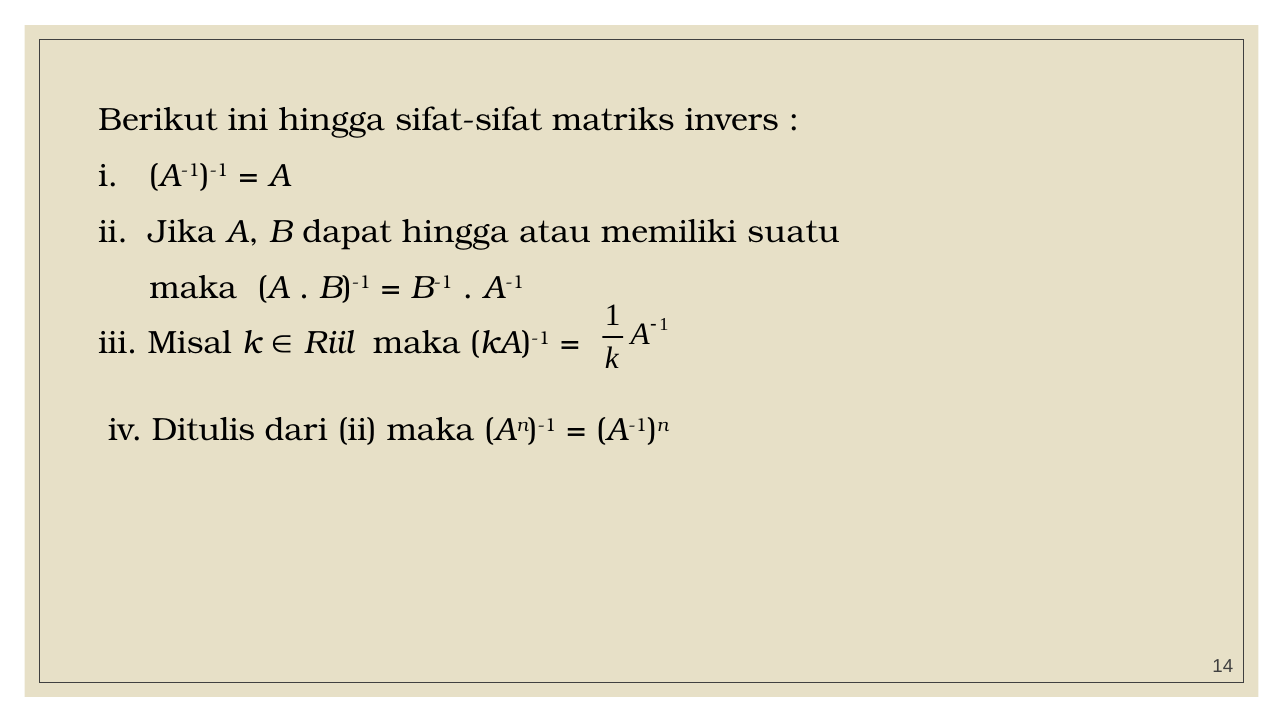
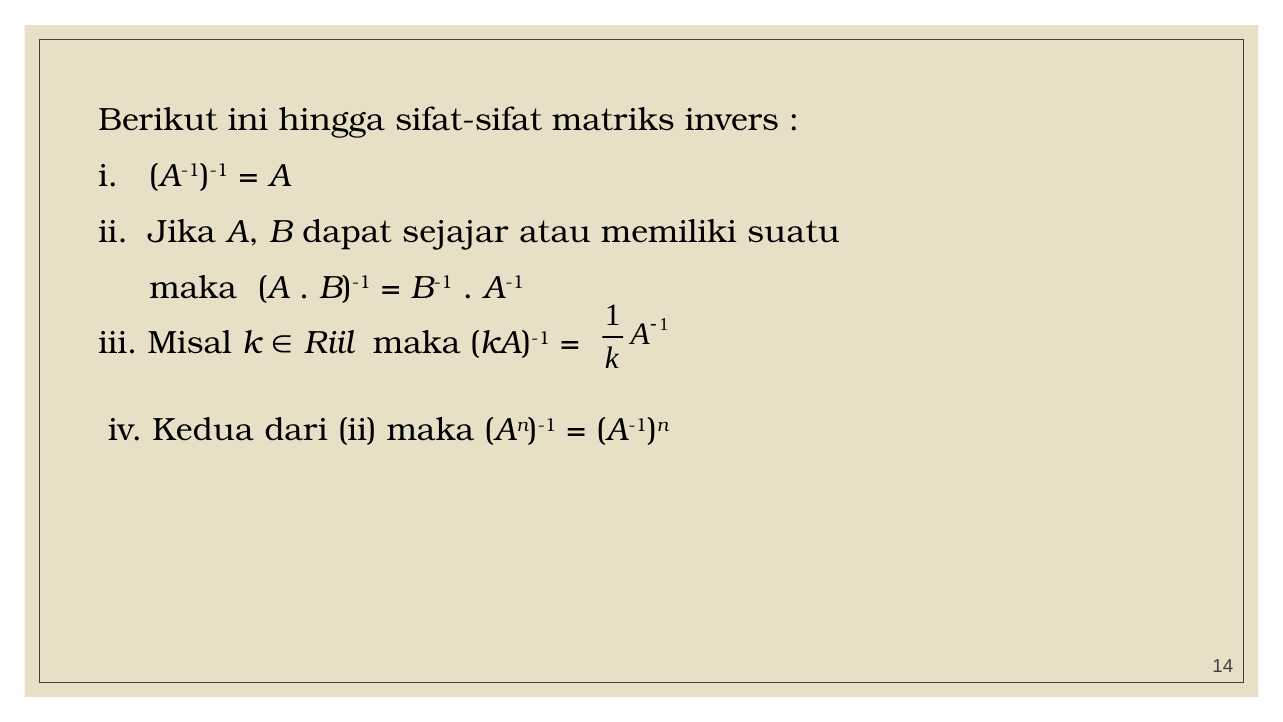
dapat hingga: hingga -> sejajar
Ditulis: Ditulis -> Kedua
